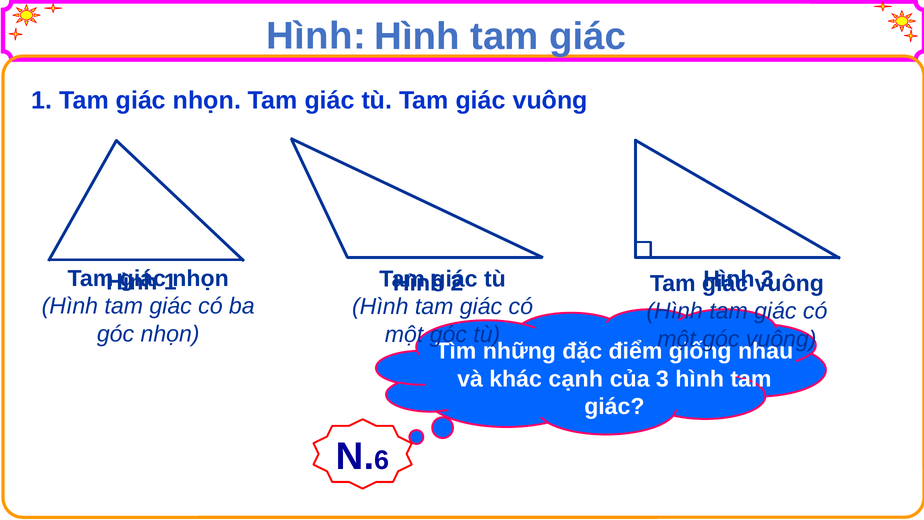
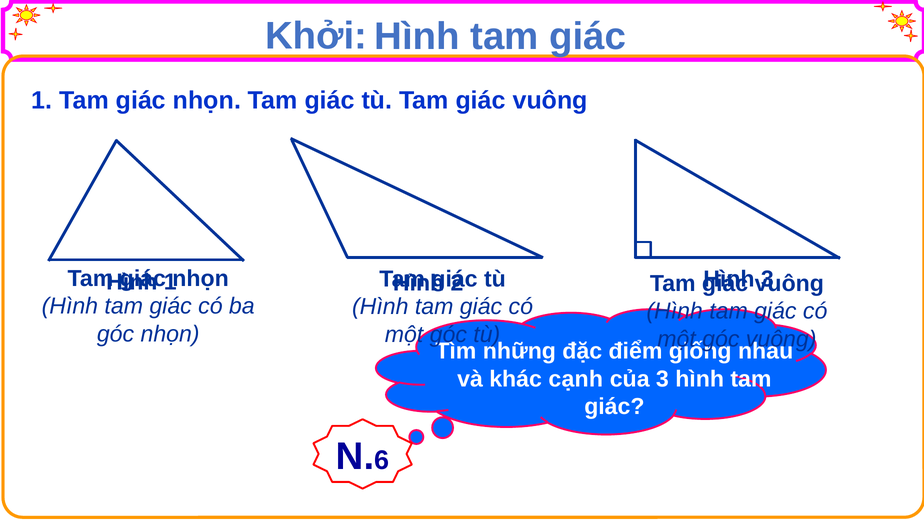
Hình at (316, 36): Hình -> Khởi
